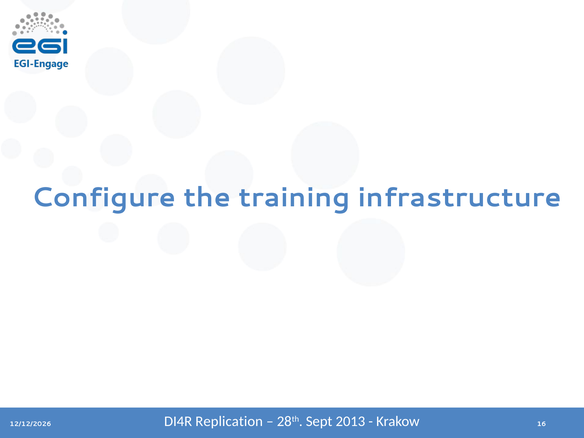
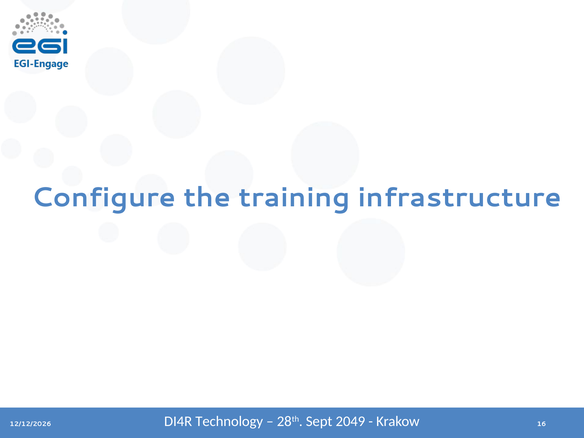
Replication: Replication -> Technology
2013: 2013 -> 2049
